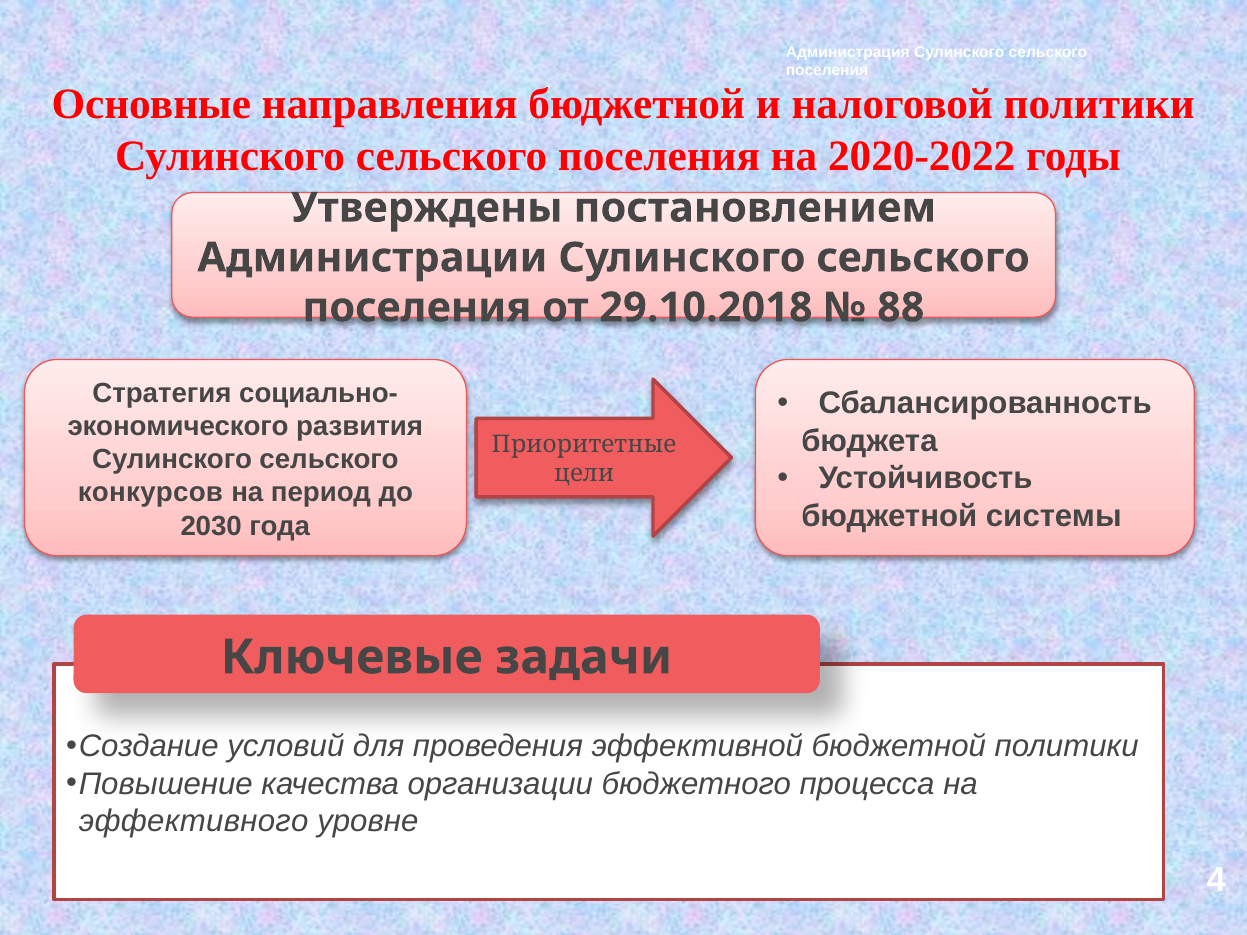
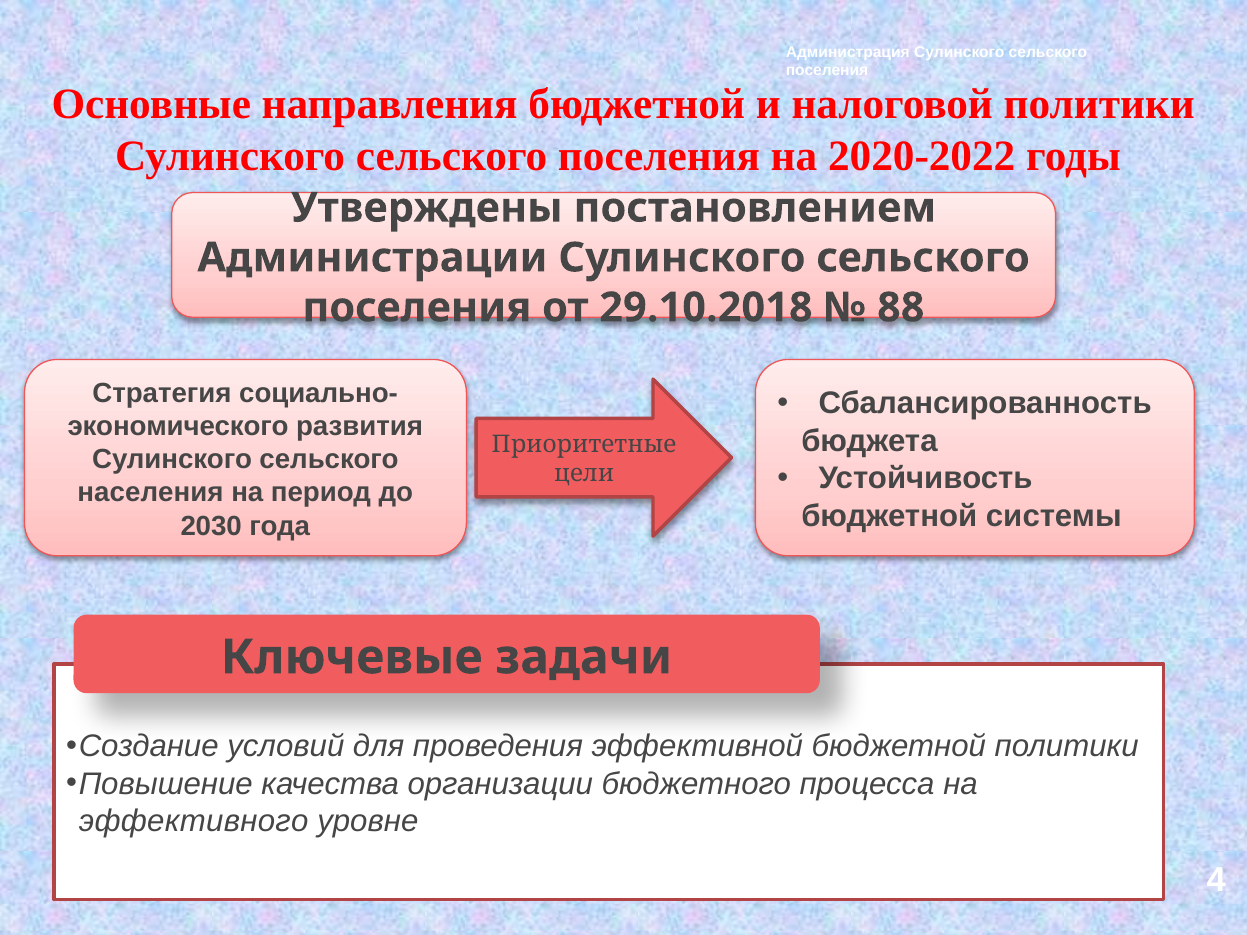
конкурсов: конкурсов -> населения
